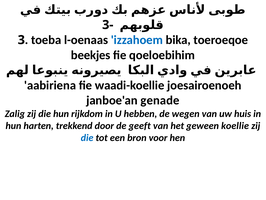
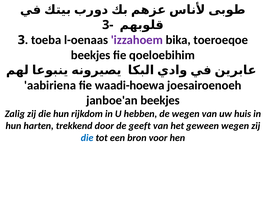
izzahoem colour: blue -> purple
waadi-koellie: waadi-koellie -> waadi-hoewa
janboe'an genade: genade -> beekjes
geween koellie: koellie -> wegen
